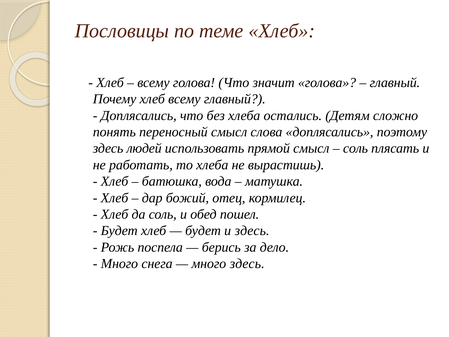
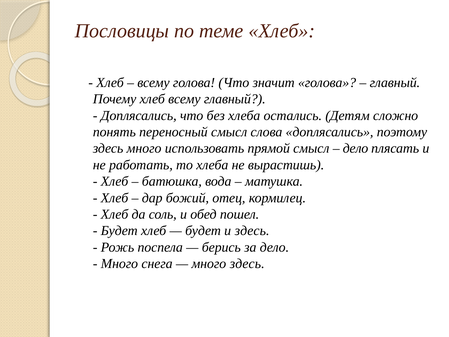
здесь людей: людей -> много
соль at (355, 148): соль -> дело
